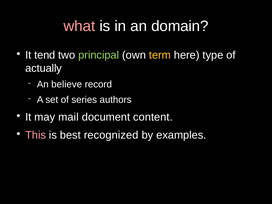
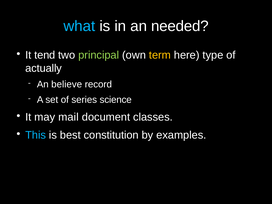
what colour: pink -> light blue
domain: domain -> needed
authors: authors -> science
content: content -> classes
This colour: pink -> light blue
recognized: recognized -> constitution
